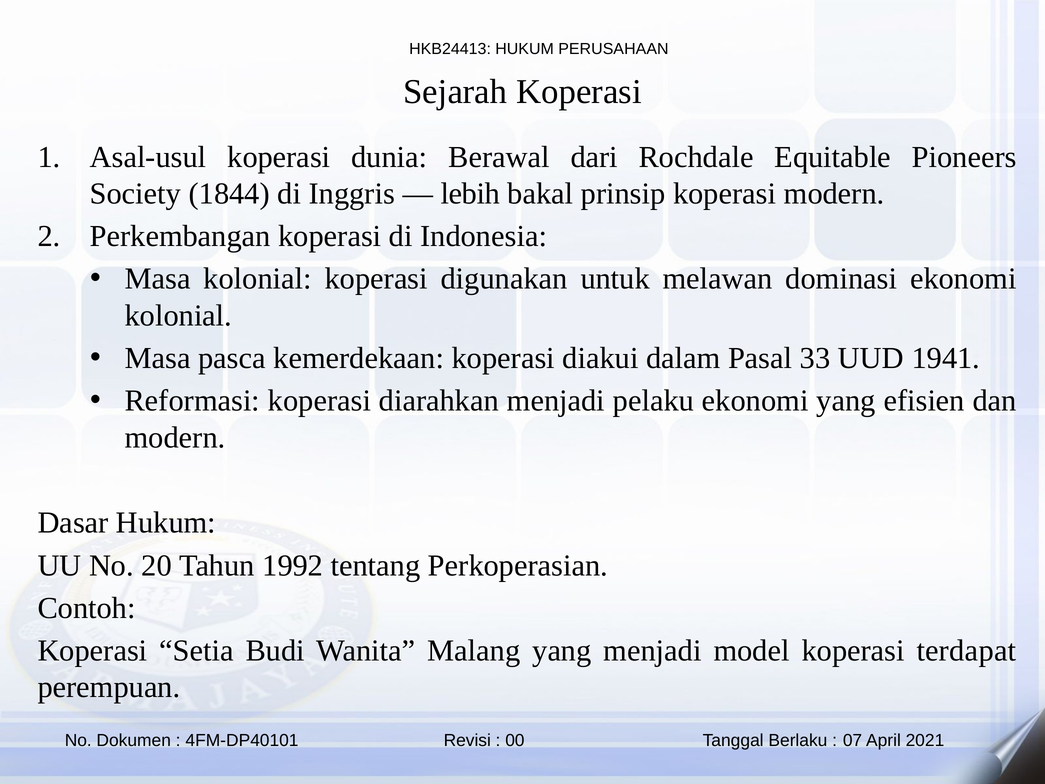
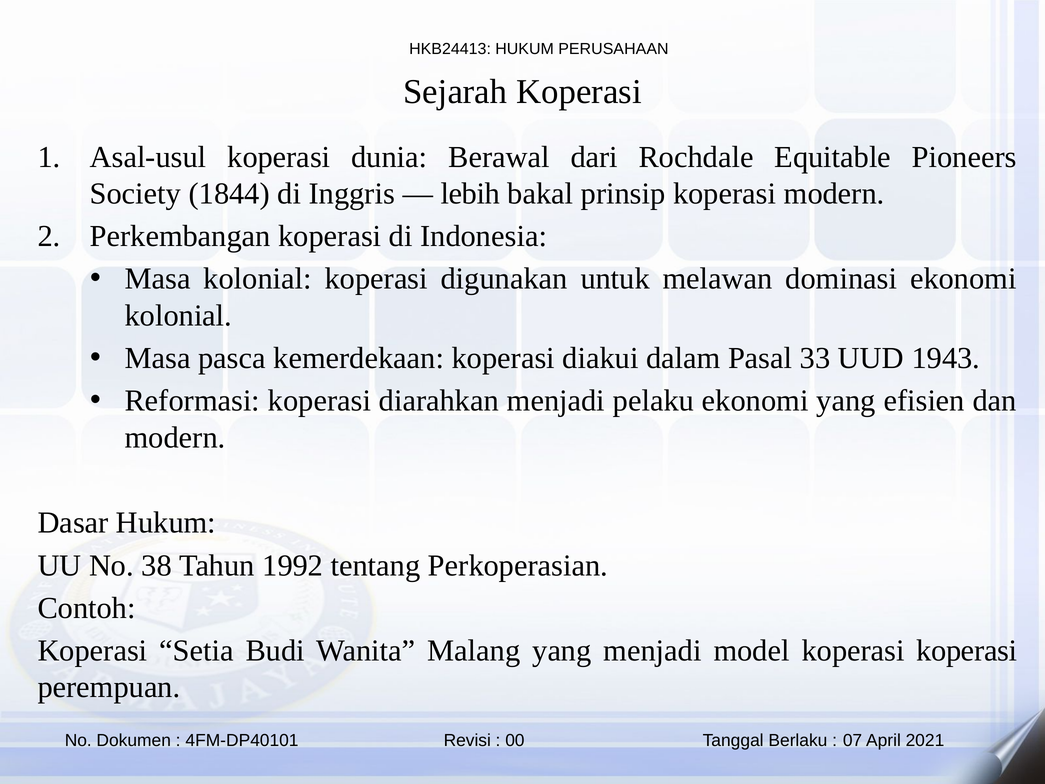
1941: 1941 -> 1943
20: 20 -> 38
koperasi terdapat: terdapat -> koperasi
